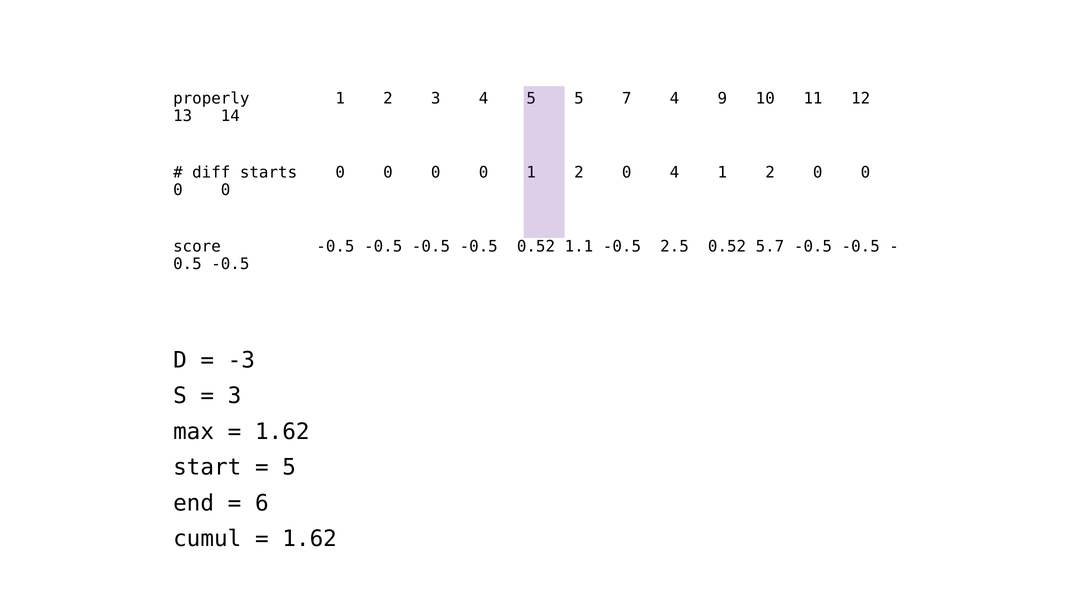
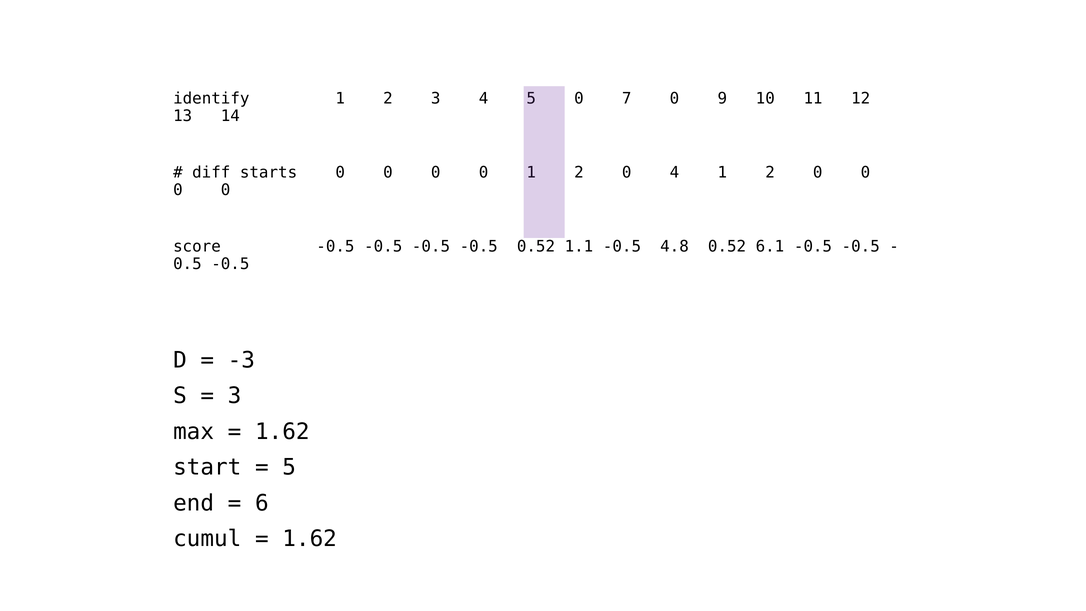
properly: properly -> identify
5 at (579, 99): 5 -> 0
7 4: 4 -> 0
2.5: 2.5 -> 4.8
5.7: 5.7 -> 6.1
